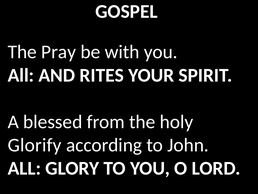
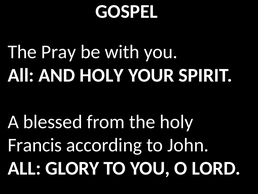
AND RITES: RITES -> HOLY
Glorify: Glorify -> Francis
